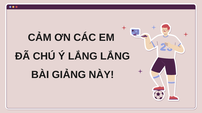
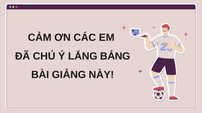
LẮNG LẮNG: LẮNG -> BẢNG
